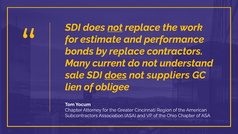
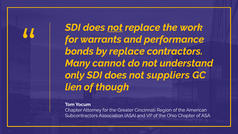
estimate: estimate -> warrants
current: current -> cannot
sale: sale -> only
does at (116, 75) underline: present -> none
obligee: obligee -> though
